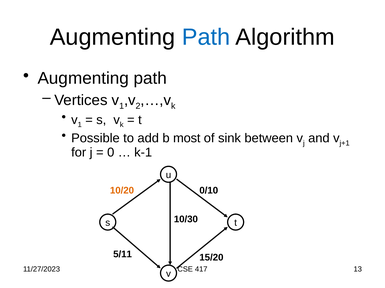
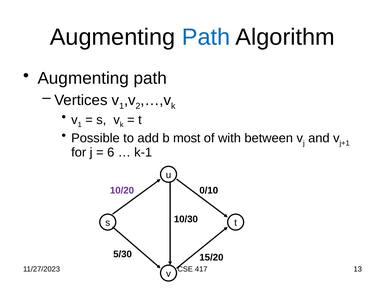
sink: sink -> with
0: 0 -> 6
10/20 colour: orange -> purple
5/11: 5/11 -> 5/30
